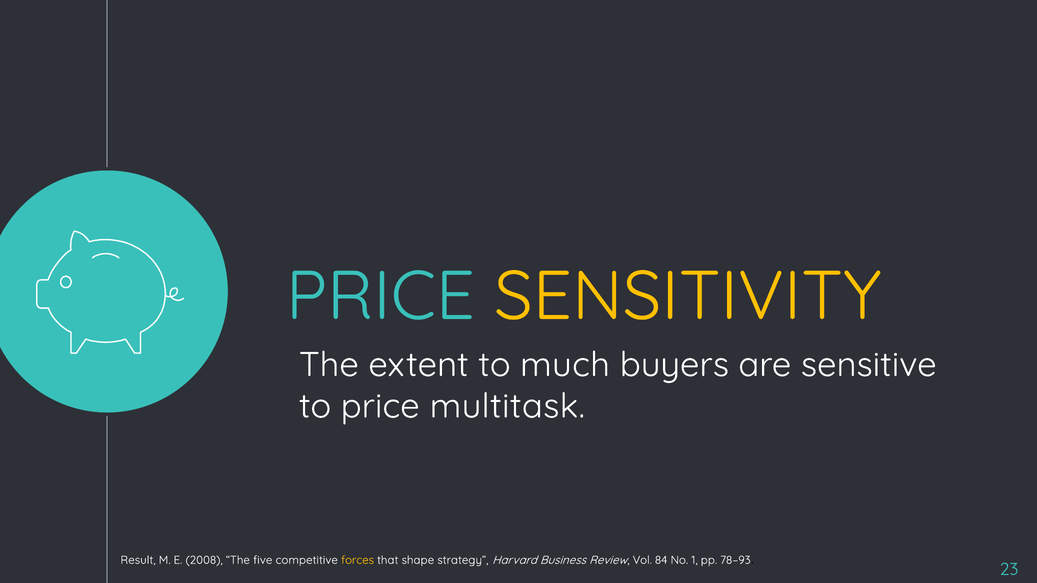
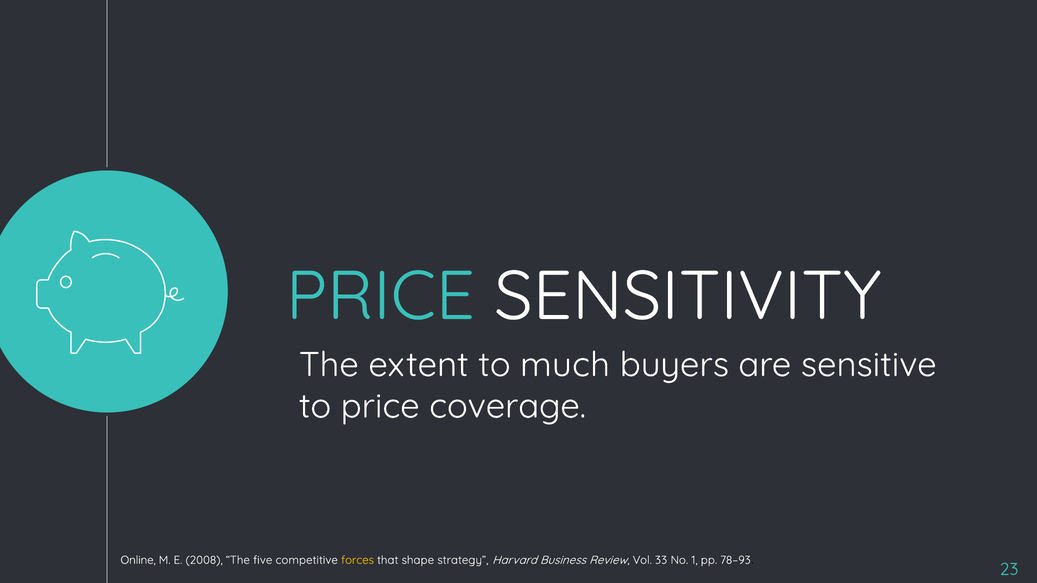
SENSITIVITY colour: yellow -> white
multitask: multitask -> coverage
Result: Result -> Online
84: 84 -> 33
